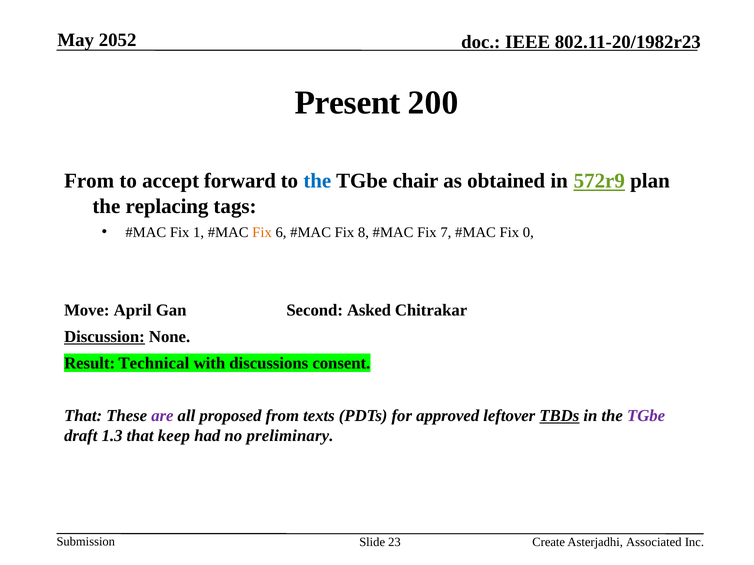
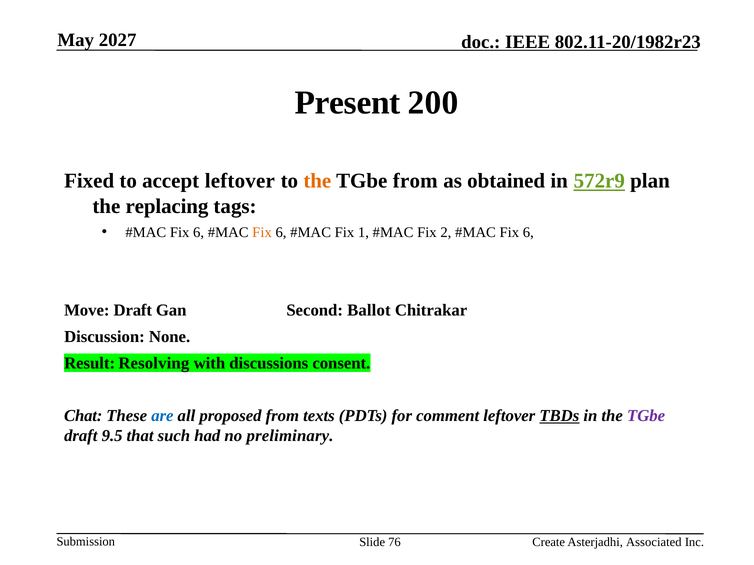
2052: 2052 -> 2027
From at (89, 181): From -> Fixed
accept forward: forward -> leftover
the at (317, 181) colour: blue -> orange
TGbe chair: chair -> from
1 at (199, 232): 1 -> 6
8: 8 -> 1
7: 7 -> 2
0 at (528, 232): 0 -> 6
Move April: April -> Draft
Asked: Asked -> Ballot
Discussion underline: present -> none
Technical: Technical -> Resolving
That at (83, 416): That -> Chat
are colour: purple -> blue
approved: approved -> comment
1.3: 1.3 -> 9.5
keep: keep -> such
23: 23 -> 76
